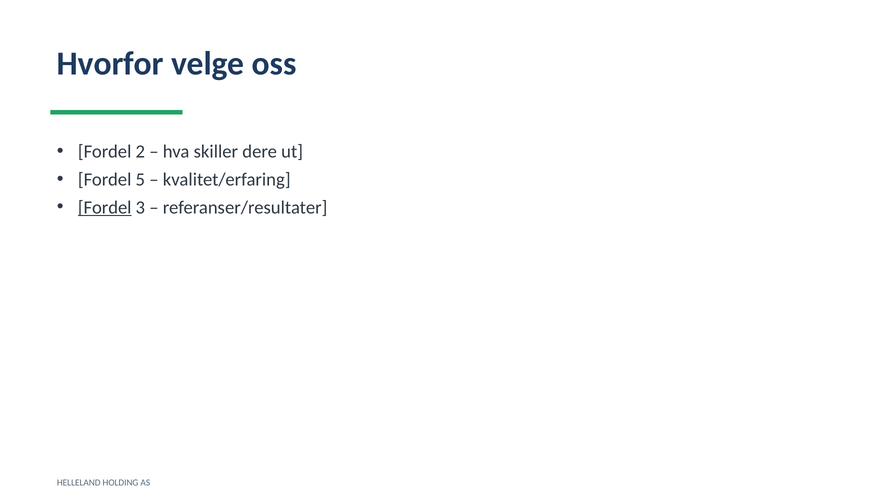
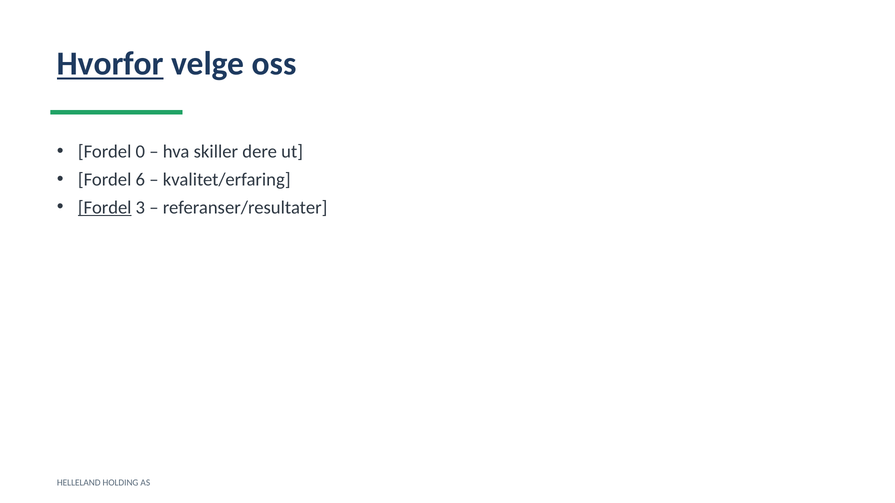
Hvorfor underline: none -> present
2: 2 -> 0
5: 5 -> 6
